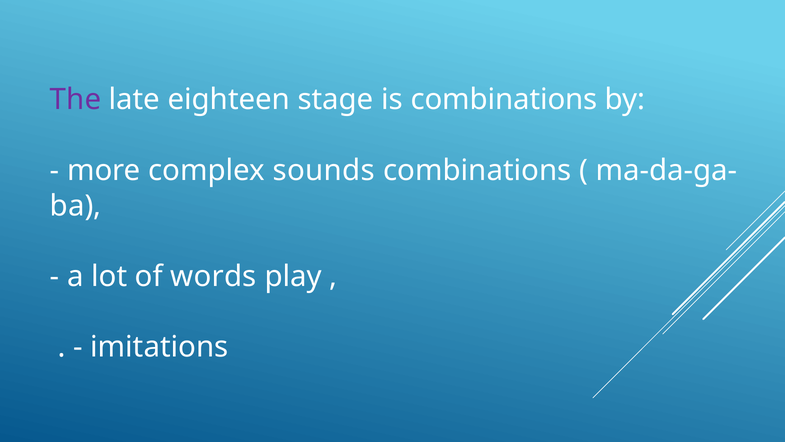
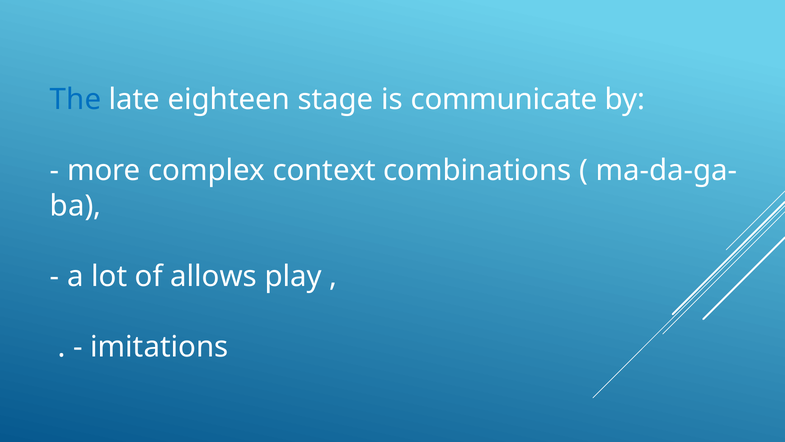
The colour: purple -> blue
is combinations: combinations -> communicate
sounds: sounds -> context
words: words -> allows
